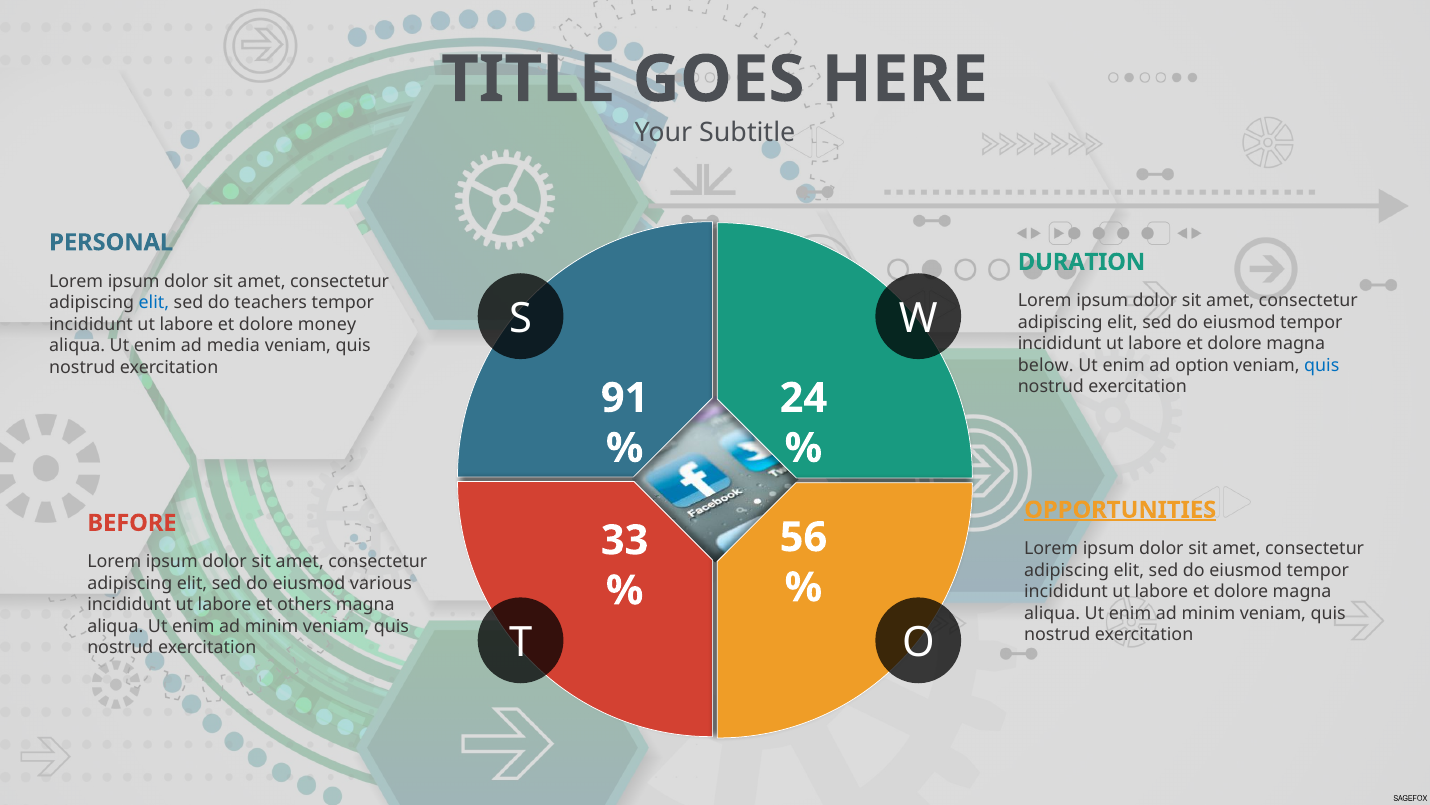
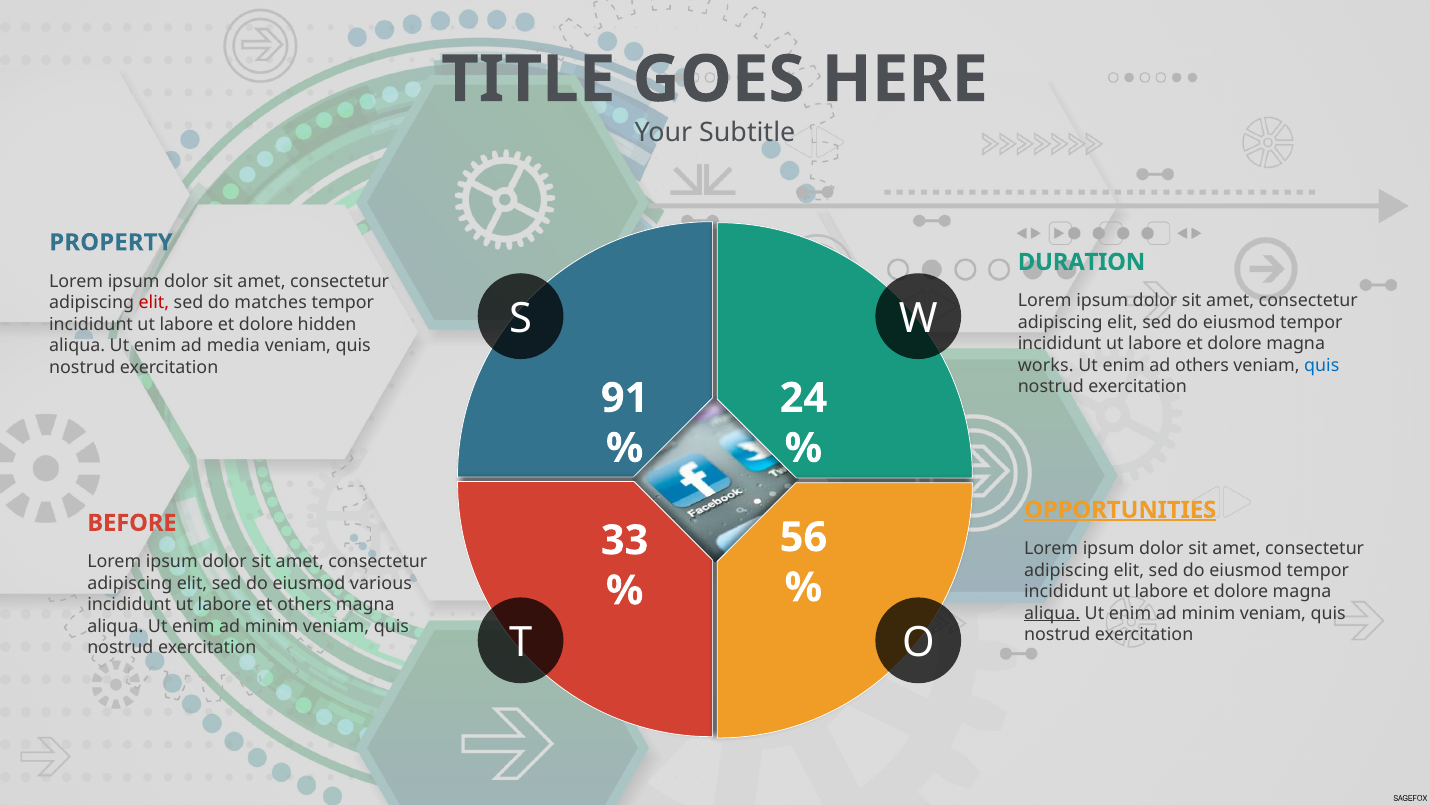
PERSONAL: PERSONAL -> PROPERTY
elit at (154, 303) colour: blue -> red
teachers: teachers -> matches
money: money -> hidden
below: below -> works
ad option: option -> others
aliqua at (1052, 613) underline: none -> present
